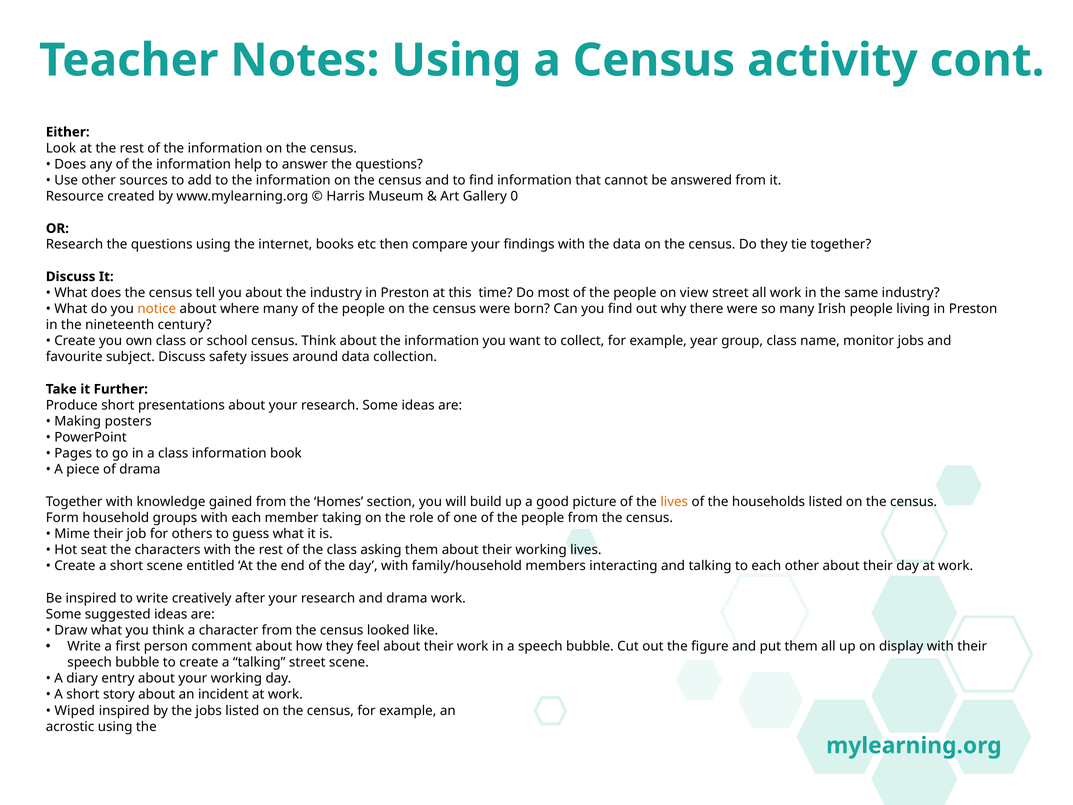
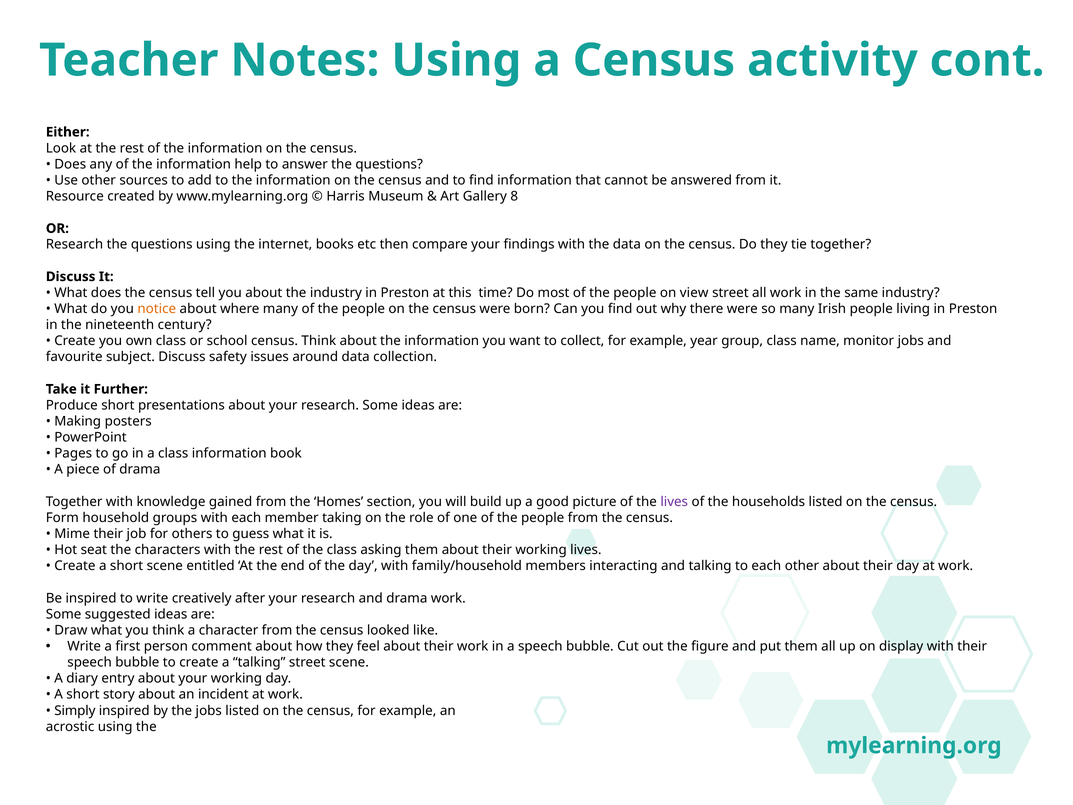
0: 0 -> 8
lives at (674, 502) colour: orange -> purple
Wiped: Wiped -> Simply
